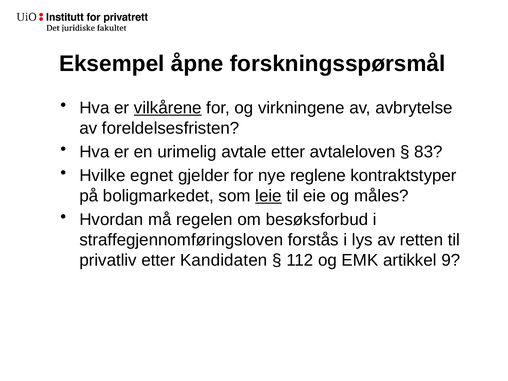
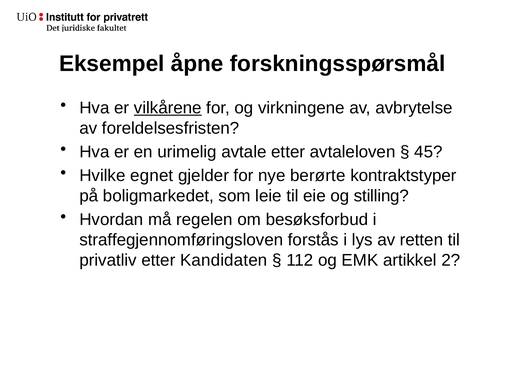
83: 83 -> 45
reglene: reglene -> berørte
leie underline: present -> none
måles: måles -> stilling
9: 9 -> 2
